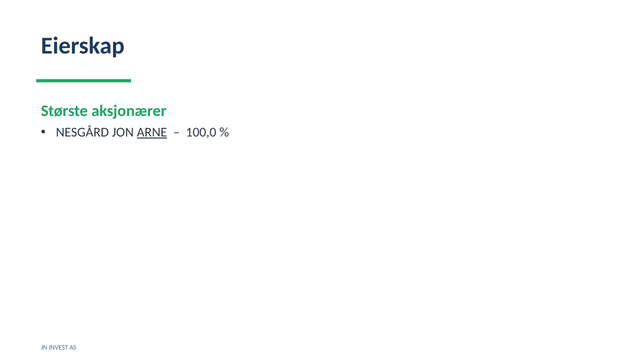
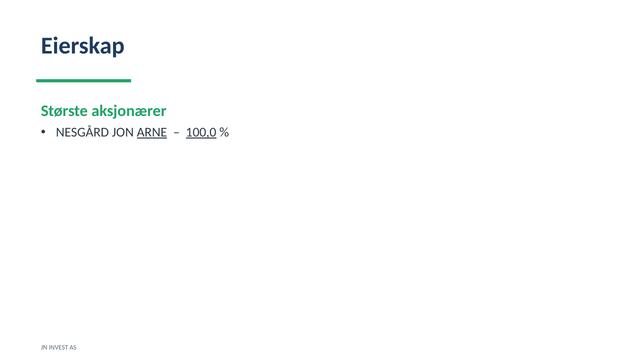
100,0 underline: none -> present
